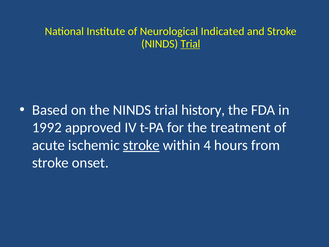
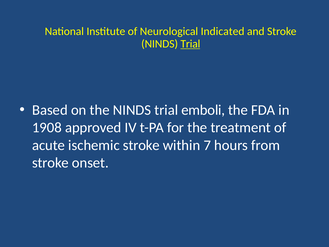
history: history -> emboli
1992: 1992 -> 1908
stroke at (141, 145) underline: present -> none
4: 4 -> 7
